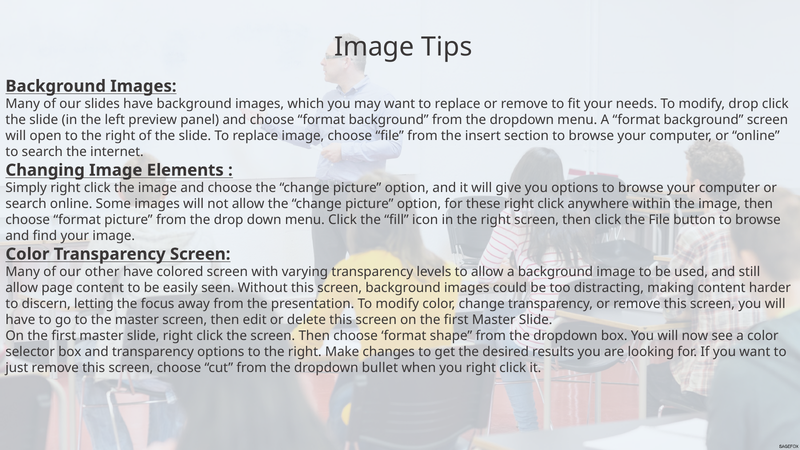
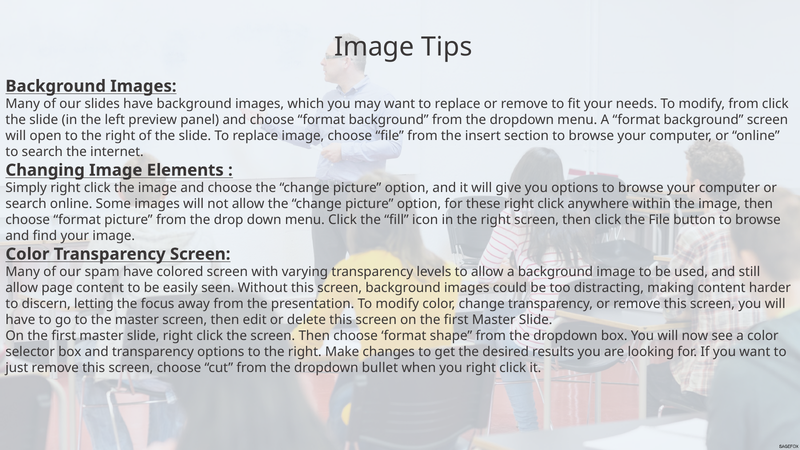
modify drop: drop -> from
other: other -> spam
